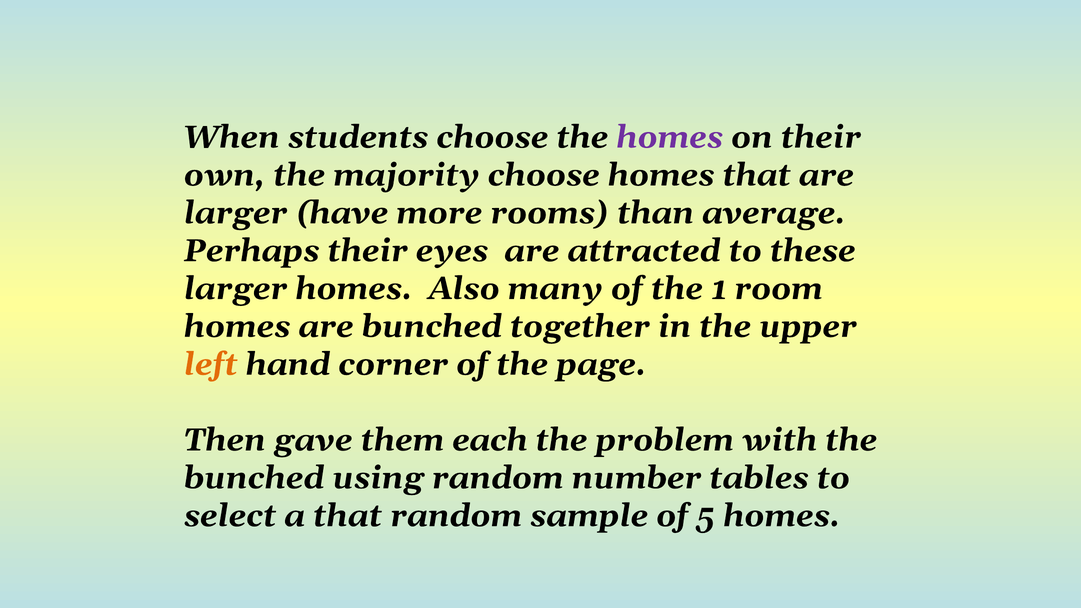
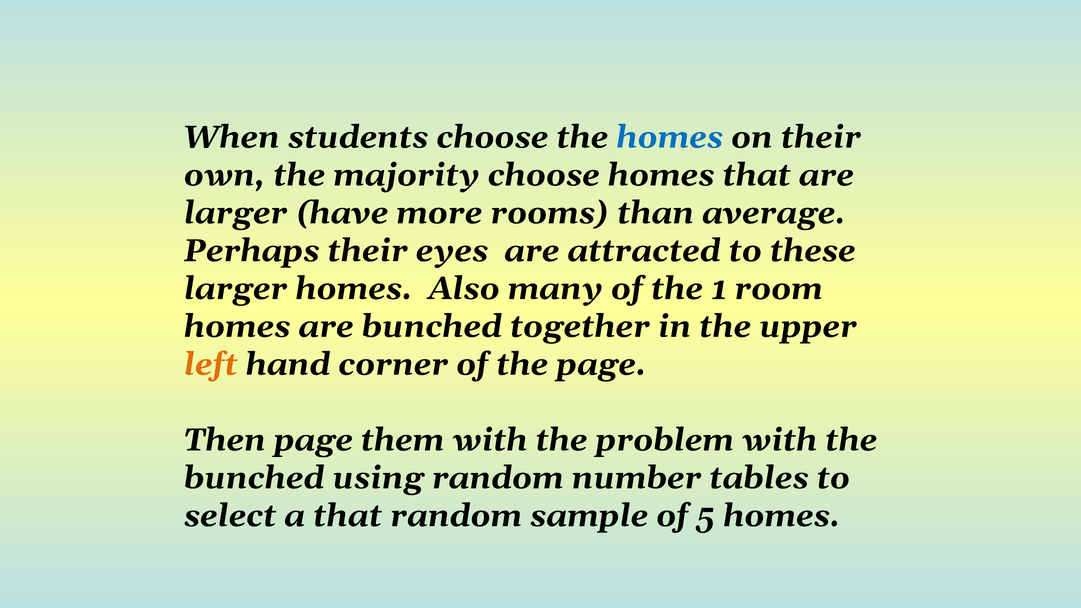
homes at (670, 137) colour: purple -> blue
Then gave: gave -> page
them each: each -> with
